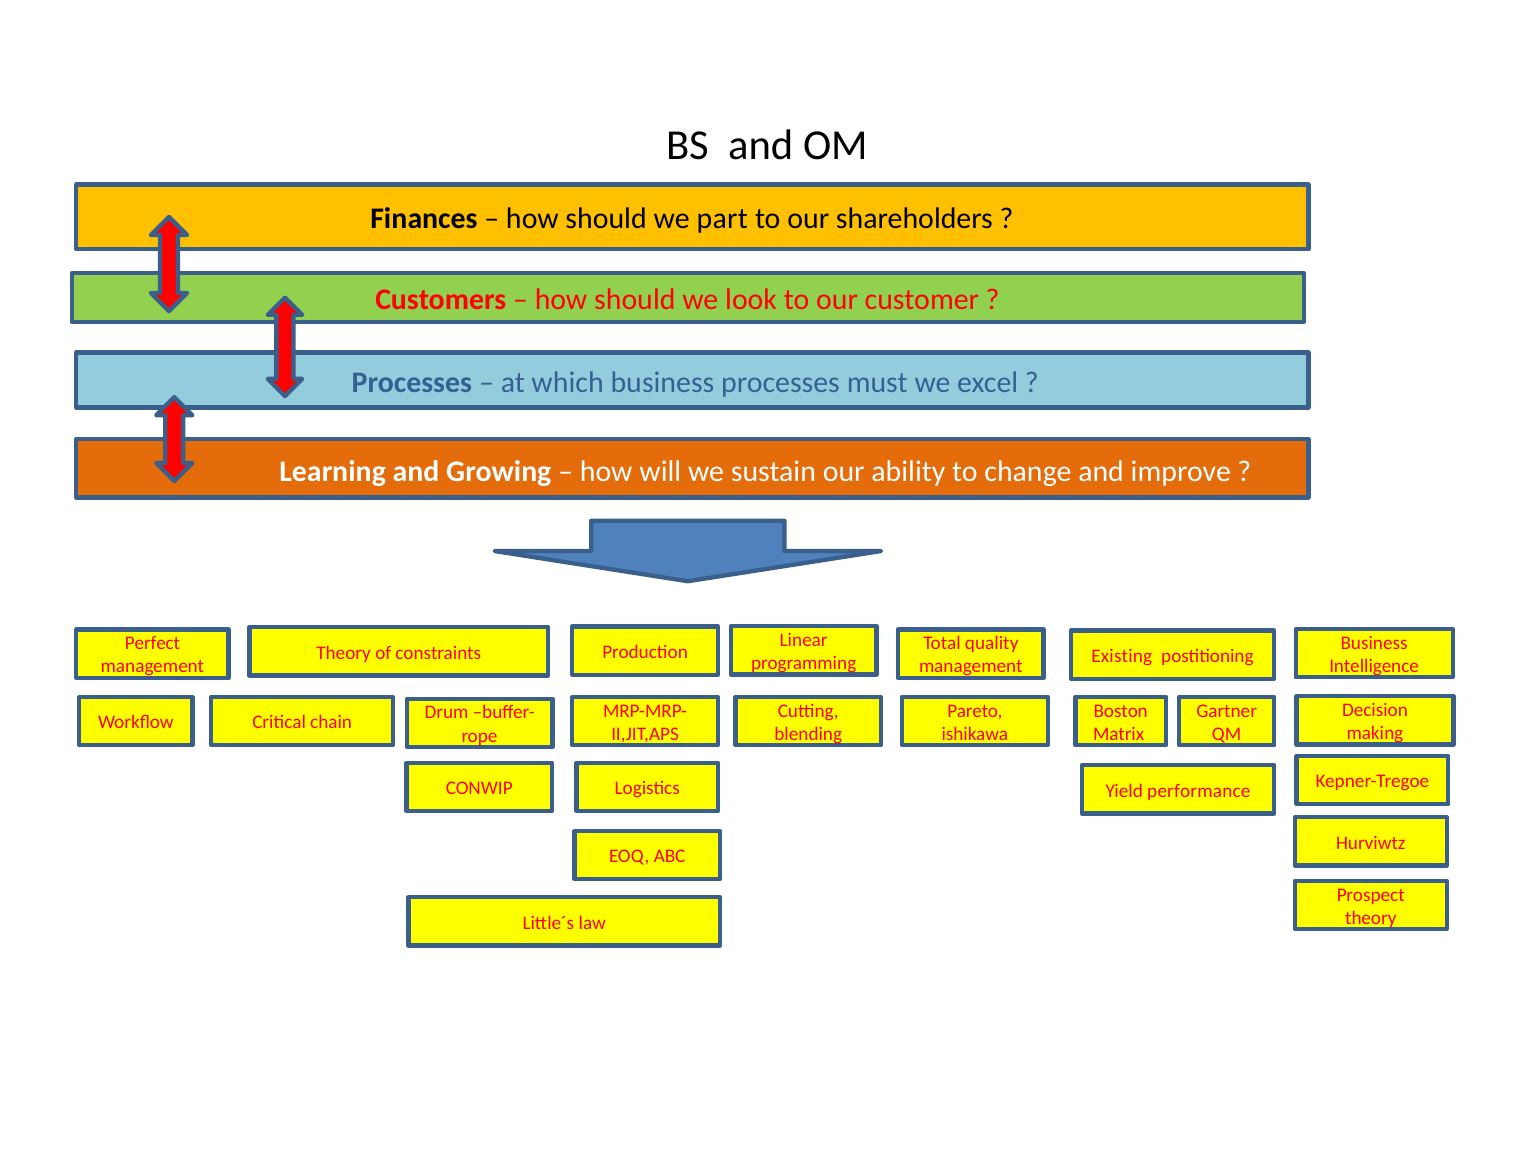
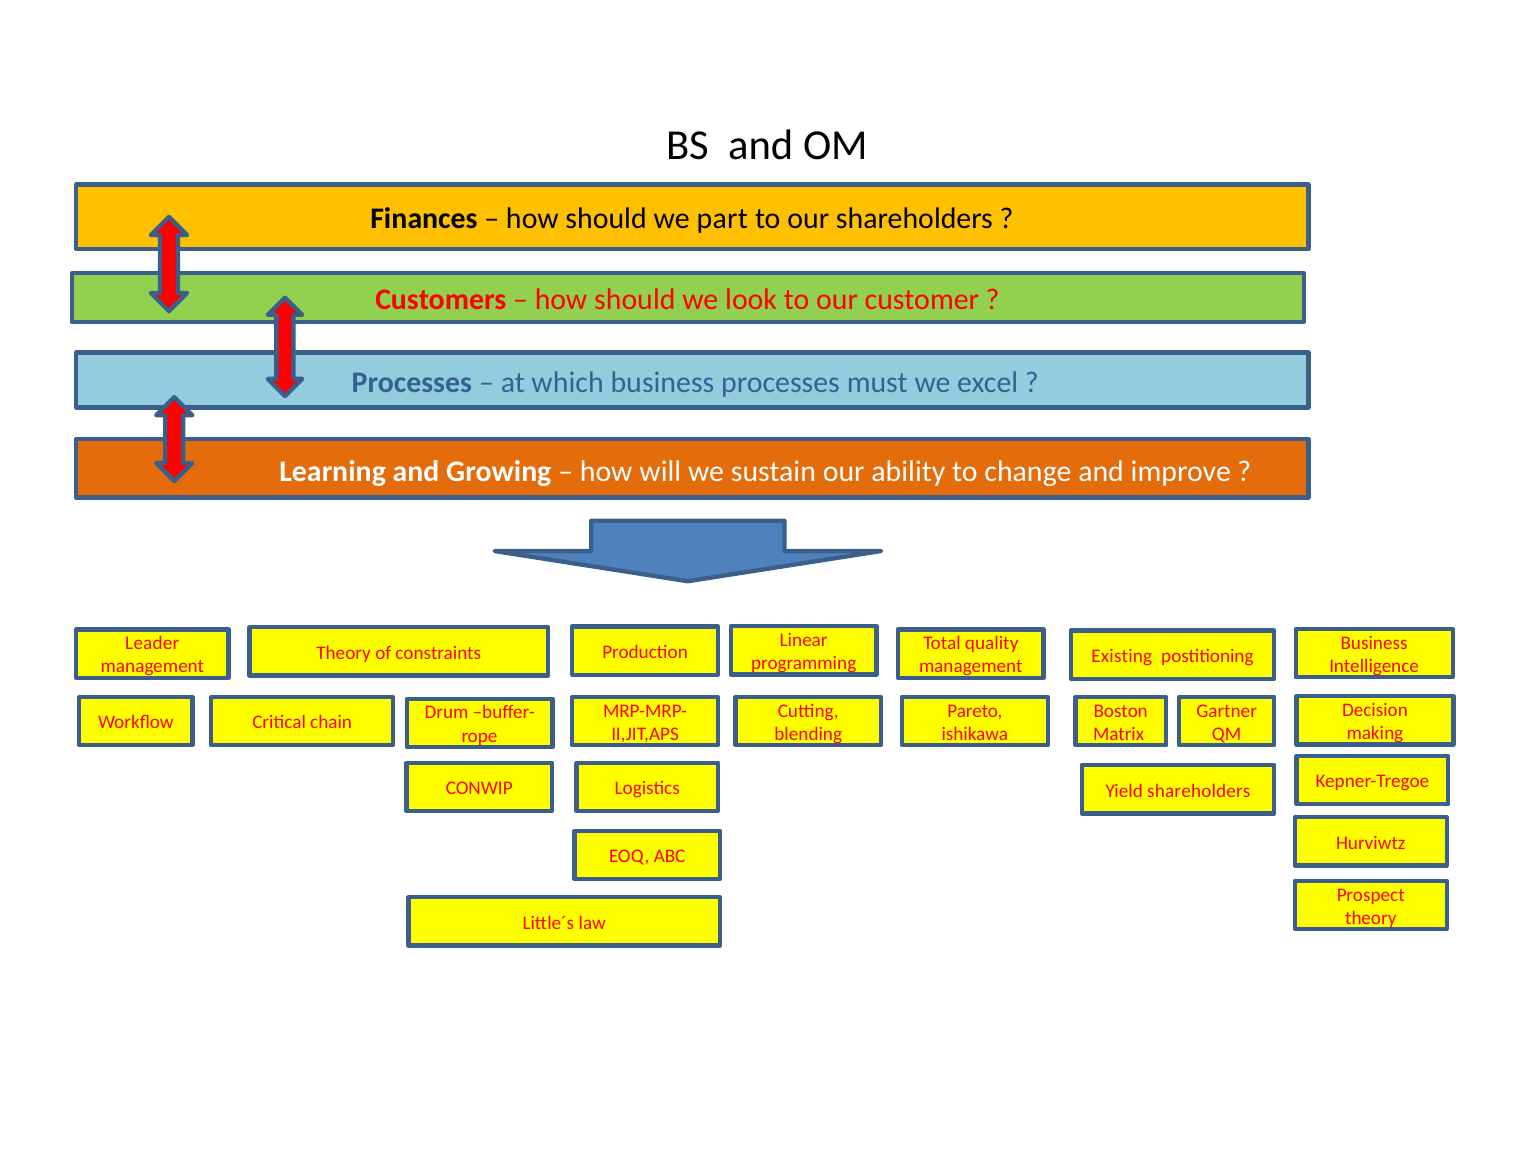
Perfect: Perfect -> Leader
Yield performance: performance -> shareholders
